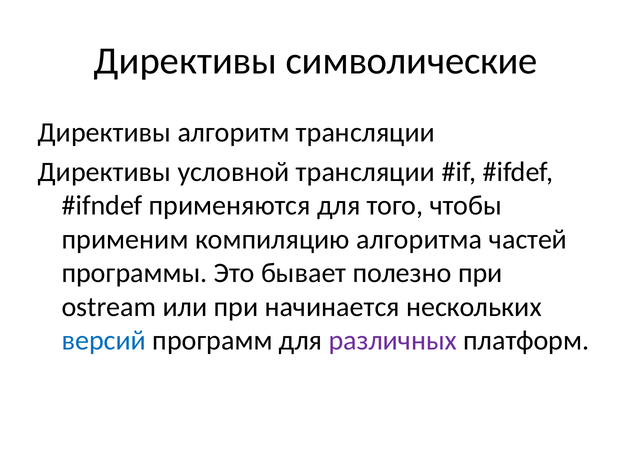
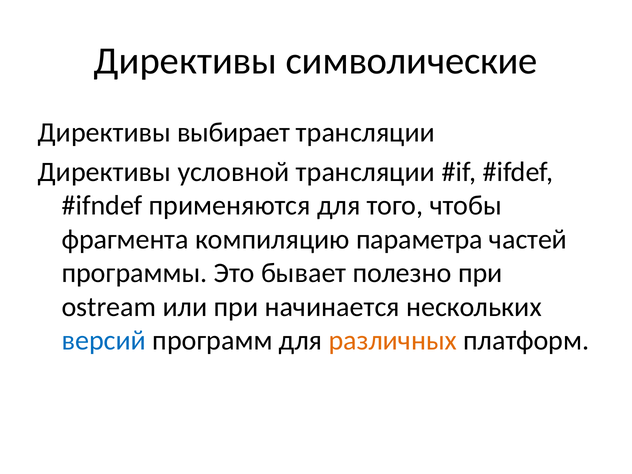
алгоритм: алгоритм -> выбирает
применим: применим -> фрагмента
алгоритма: алгоритма -> параметра
различных colour: purple -> orange
